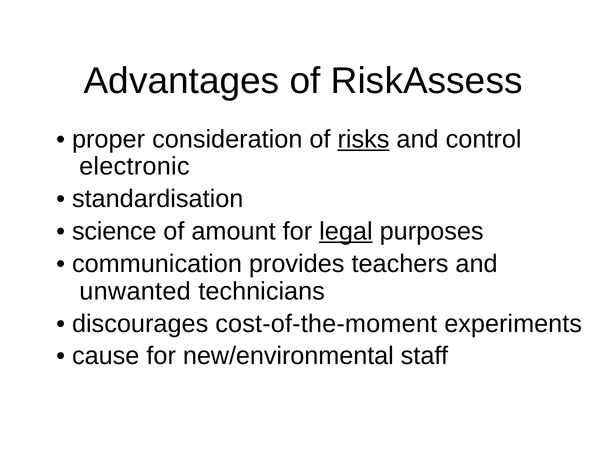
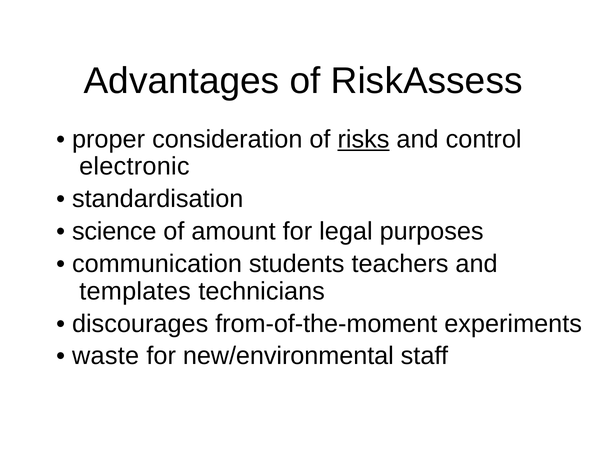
legal underline: present -> none
provides: provides -> students
unwanted: unwanted -> templates
cost-of-the-moment: cost-of-the-moment -> from-of-the-moment
cause: cause -> waste
